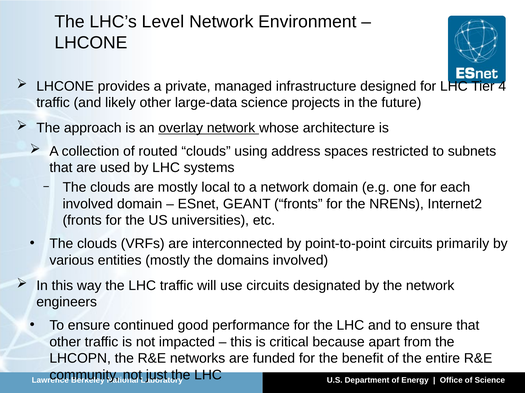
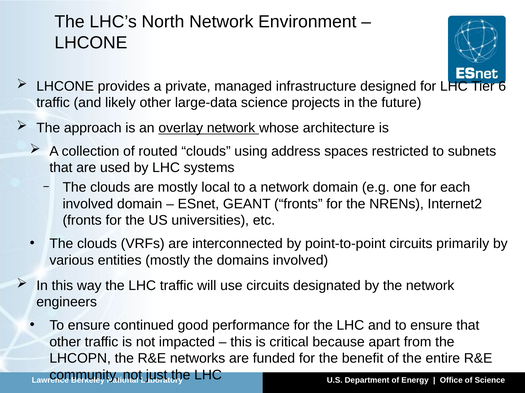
Level: Level -> North
4: 4 -> 6
